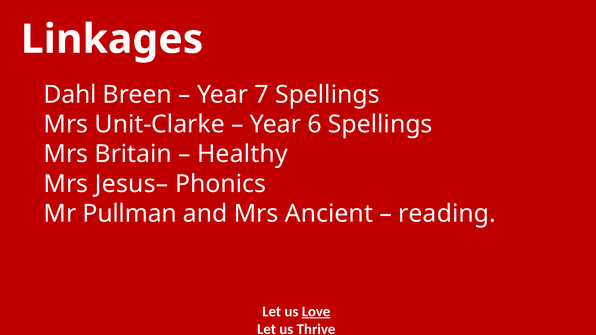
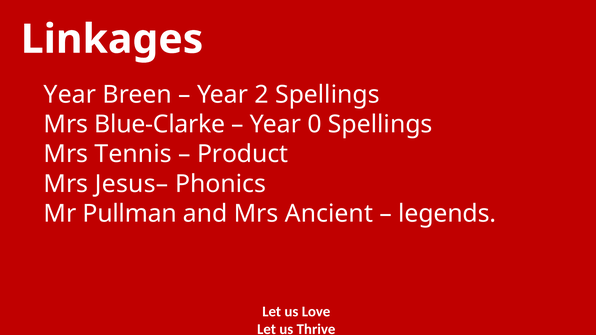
Dahl at (70, 95): Dahl -> Year
7: 7 -> 2
Unit-Clarke: Unit-Clarke -> Blue-Clarke
6: 6 -> 0
Britain: Britain -> Tennis
Healthy: Healthy -> Product
reading: reading -> legends
Love underline: present -> none
